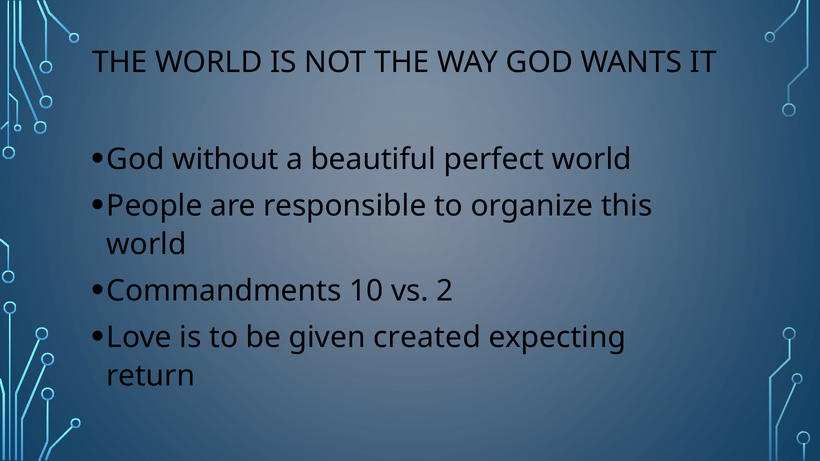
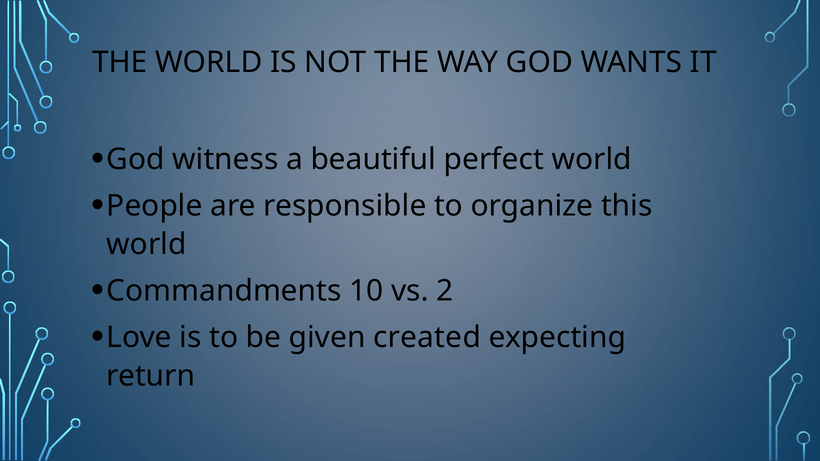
without: without -> witness
